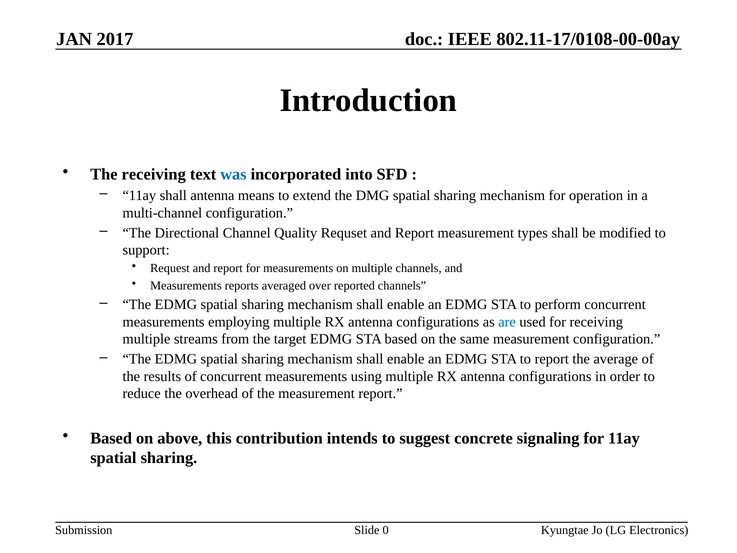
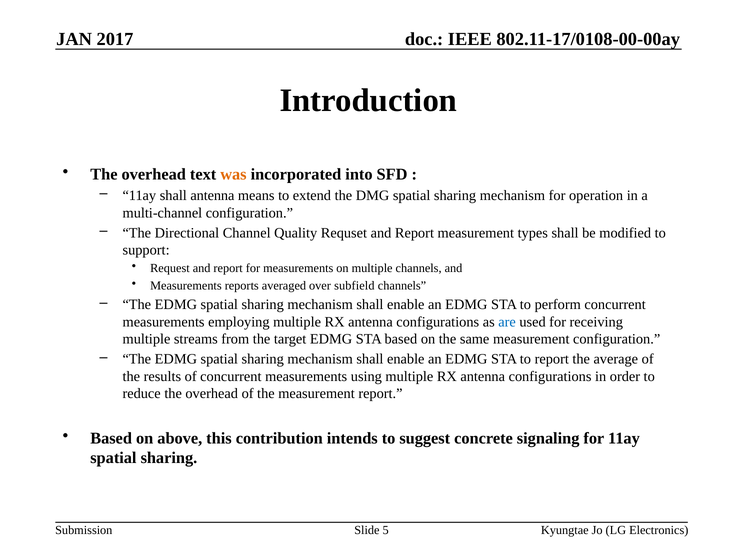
receiving at (154, 174): receiving -> overhead
was colour: blue -> orange
reported: reported -> subfield
0: 0 -> 5
